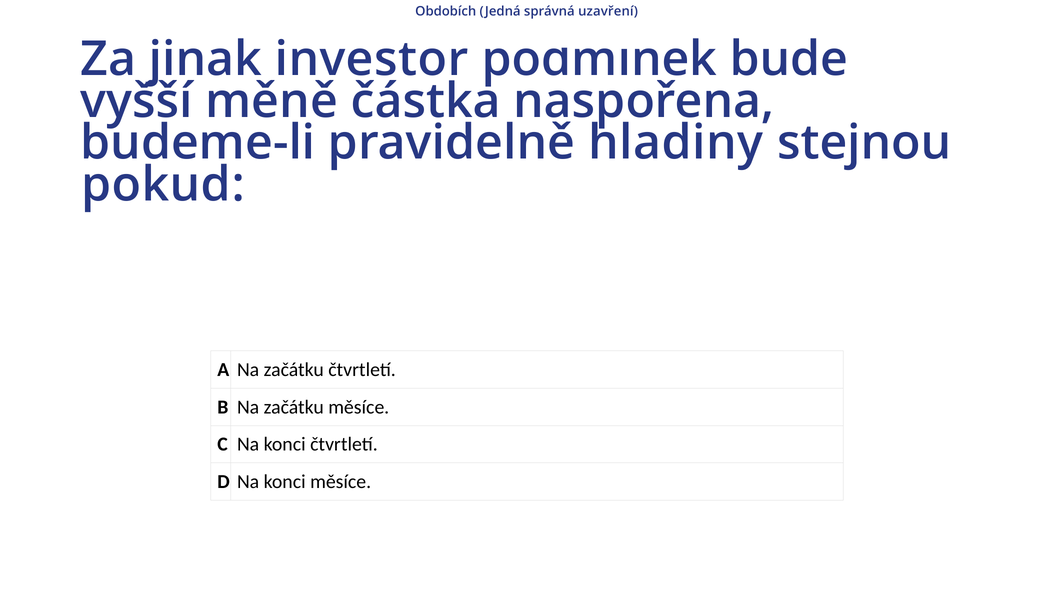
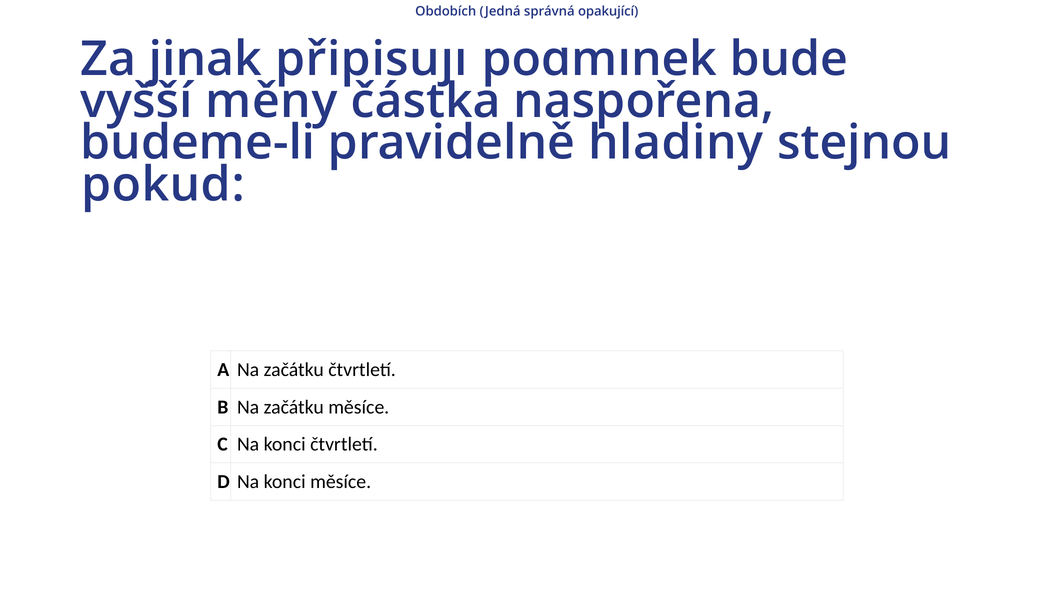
uzavření: uzavření -> opakující
investor: investor -> připisují
měně: měně -> měny
